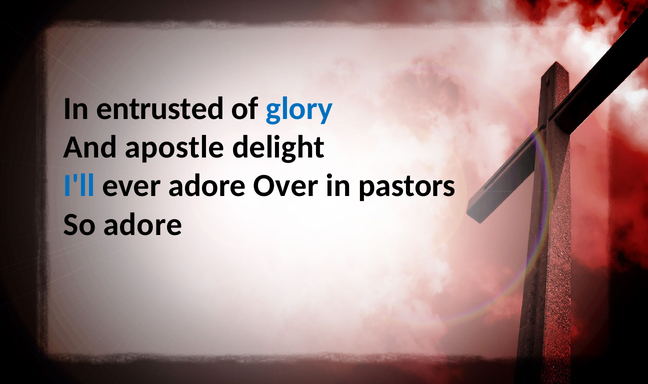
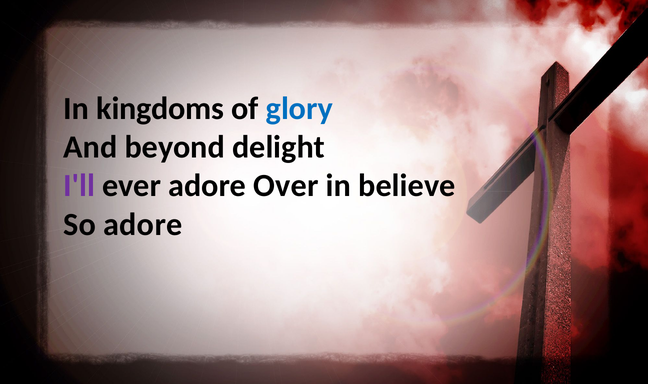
entrusted: entrusted -> kingdoms
apostle: apostle -> beyond
I'll colour: blue -> purple
pastors: pastors -> believe
